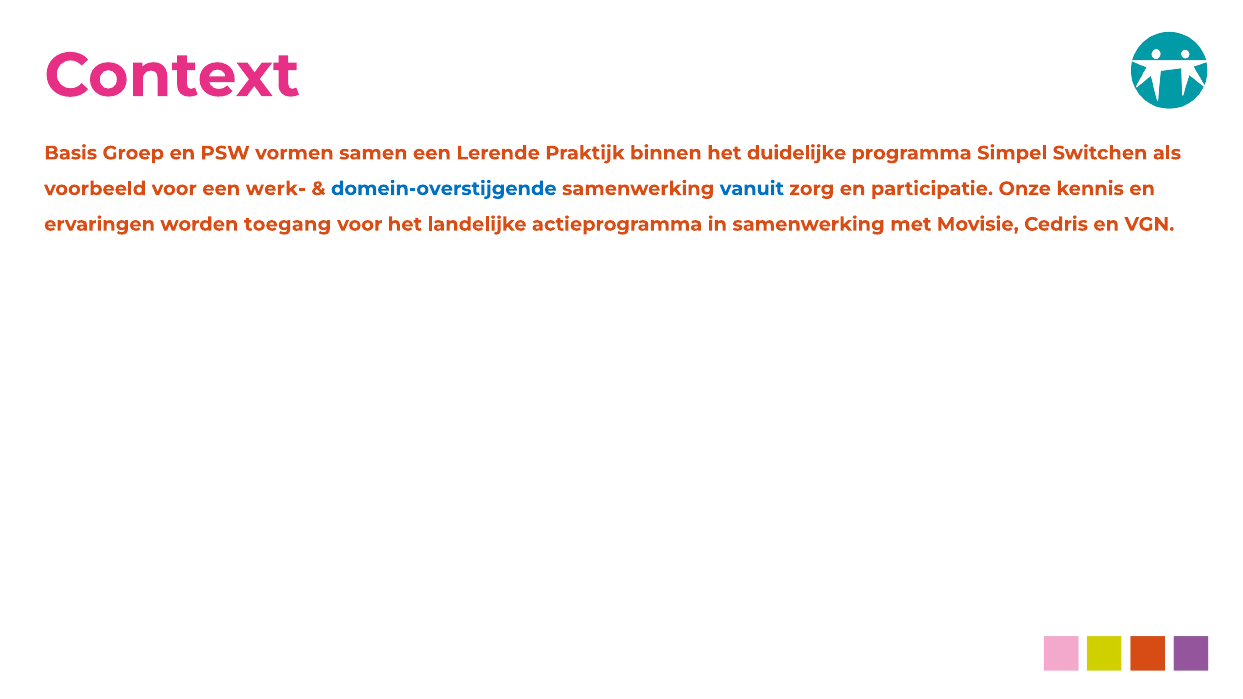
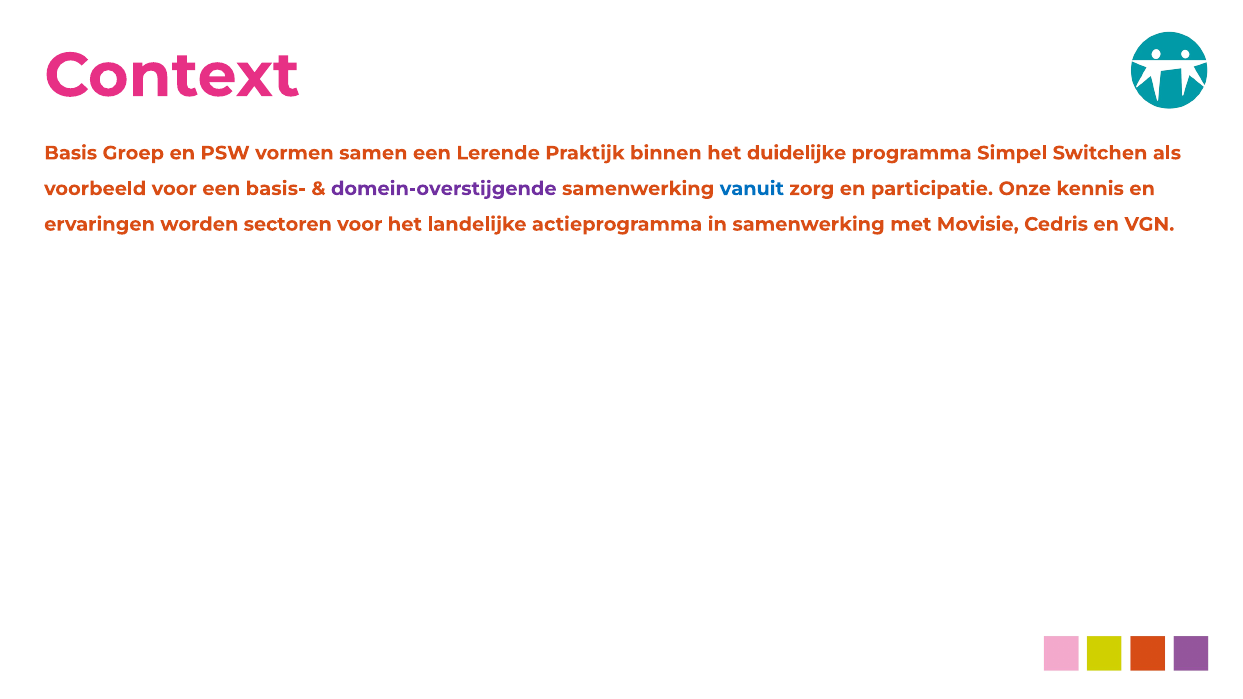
werk-: werk- -> basis-
domein-overstijgende colour: blue -> purple
toegang: toegang -> sectoren
